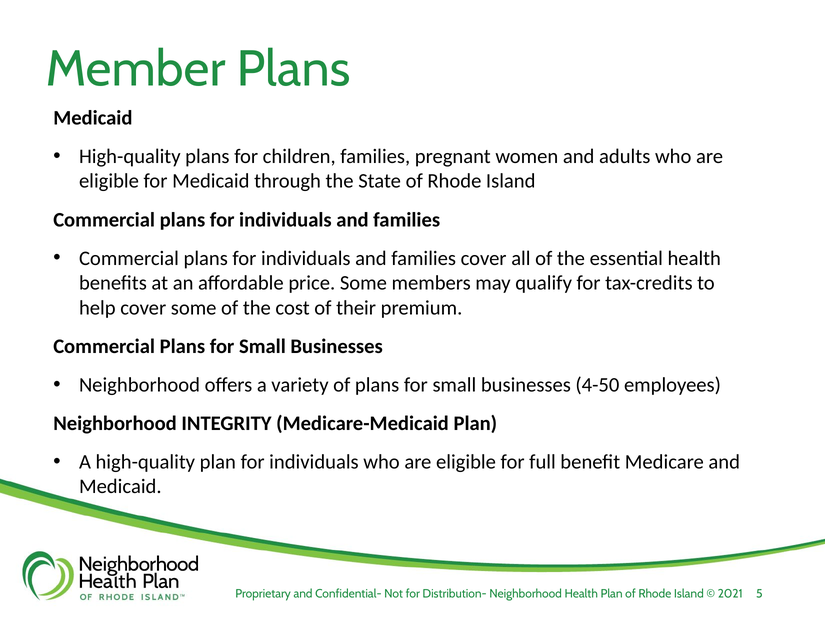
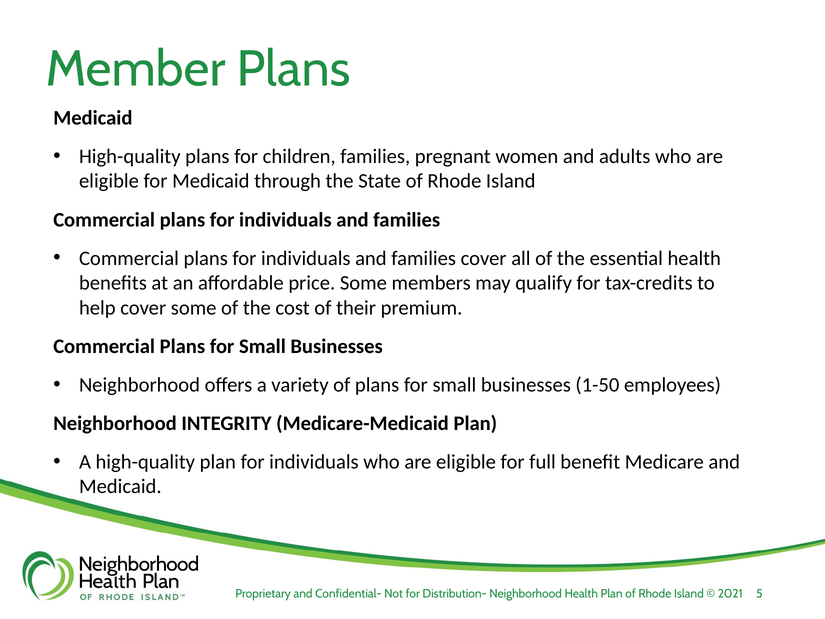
4-50: 4-50 -> 1-50
